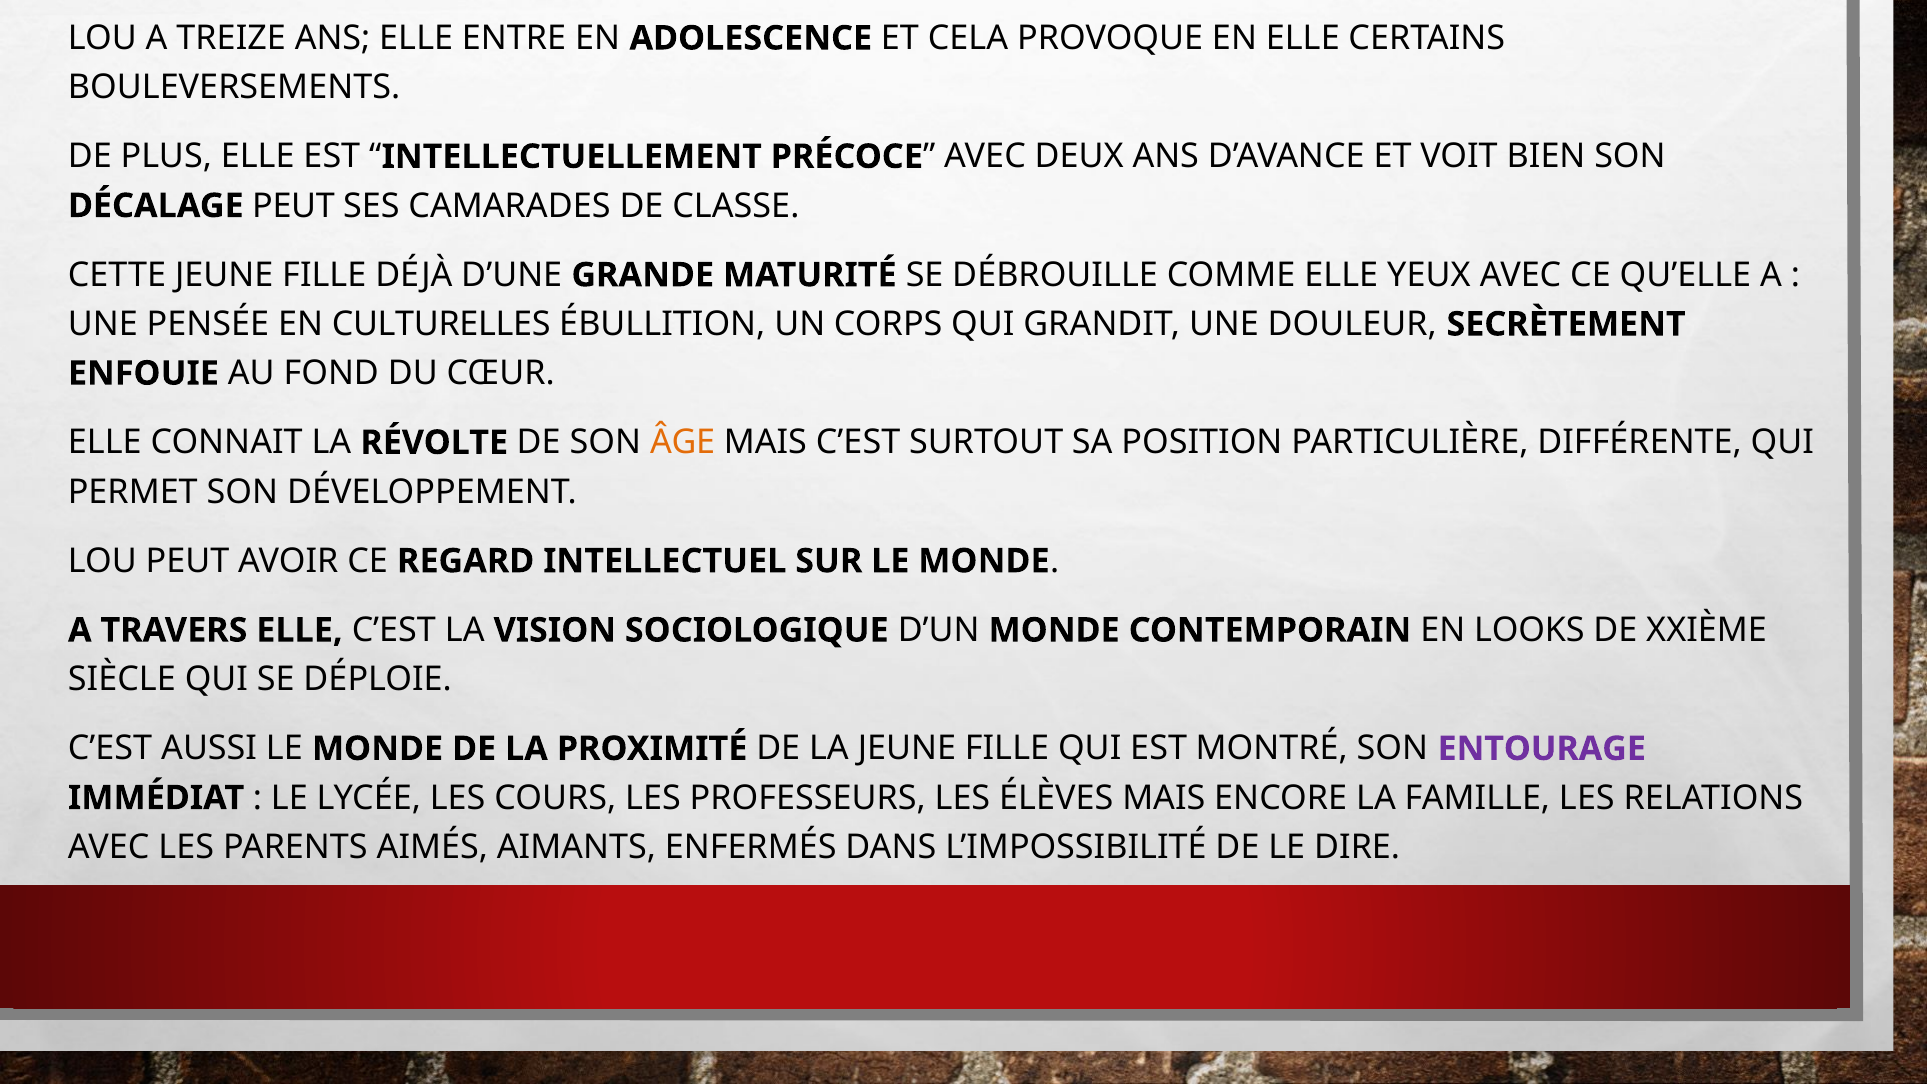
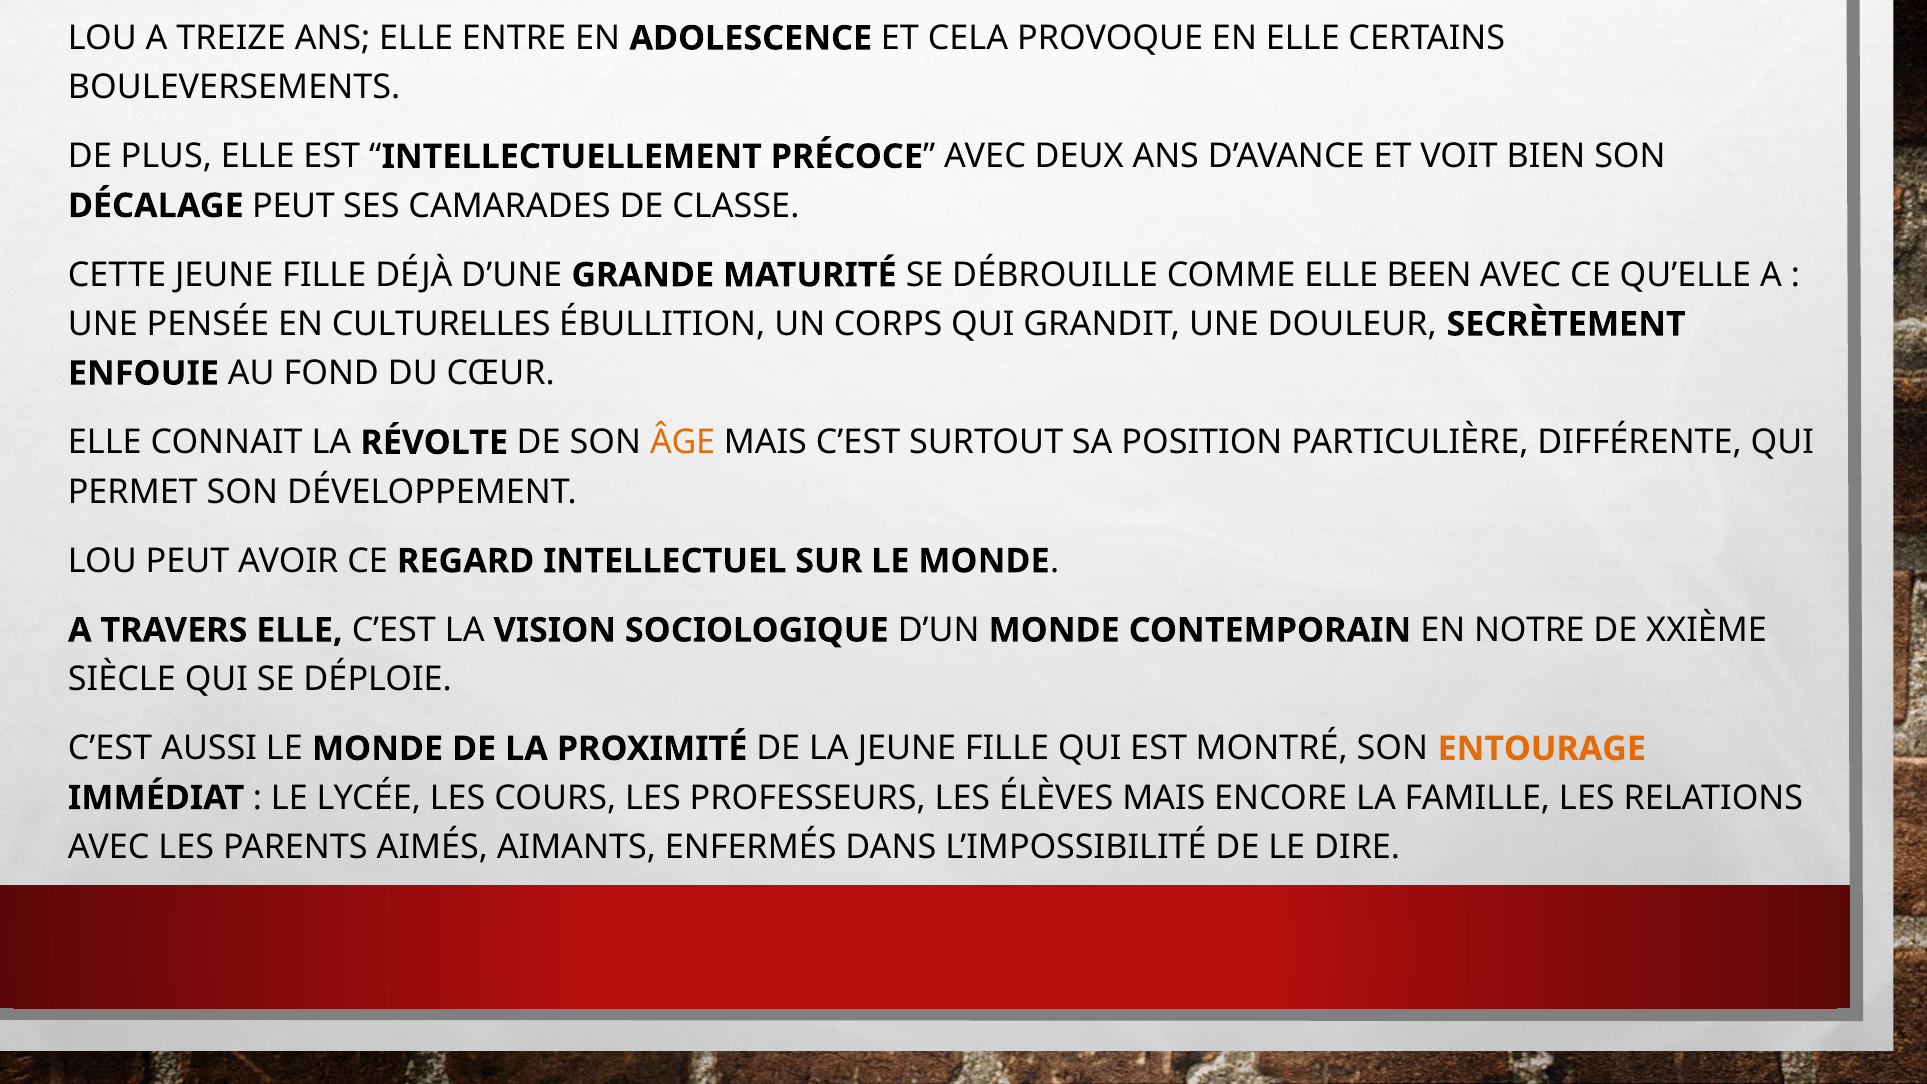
YEUX: YEUX -> BEEN
LOOKS: LOOKS -> NOTRE
ENTOURAGE colour: purple -> orange
